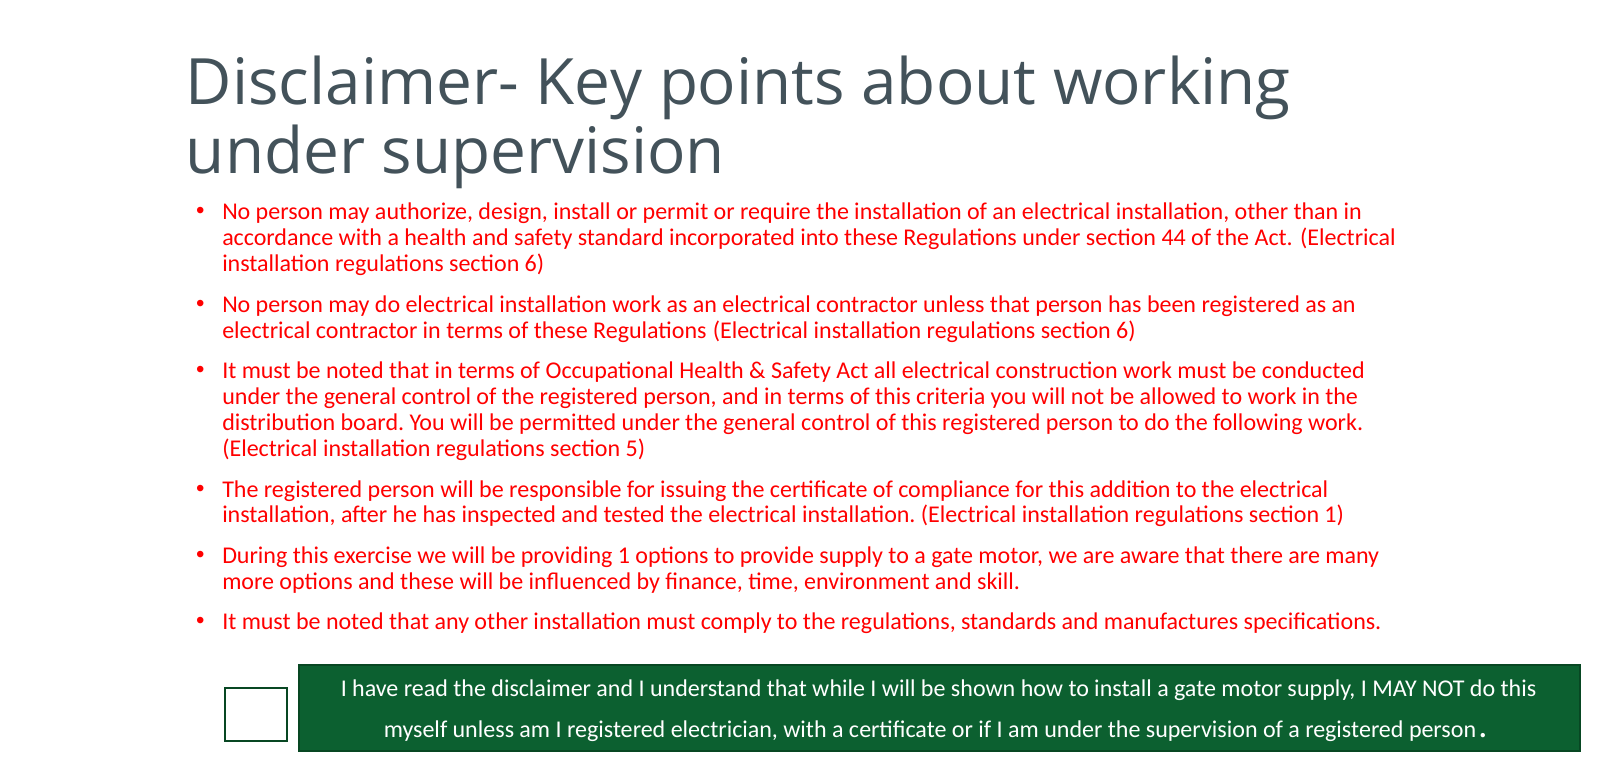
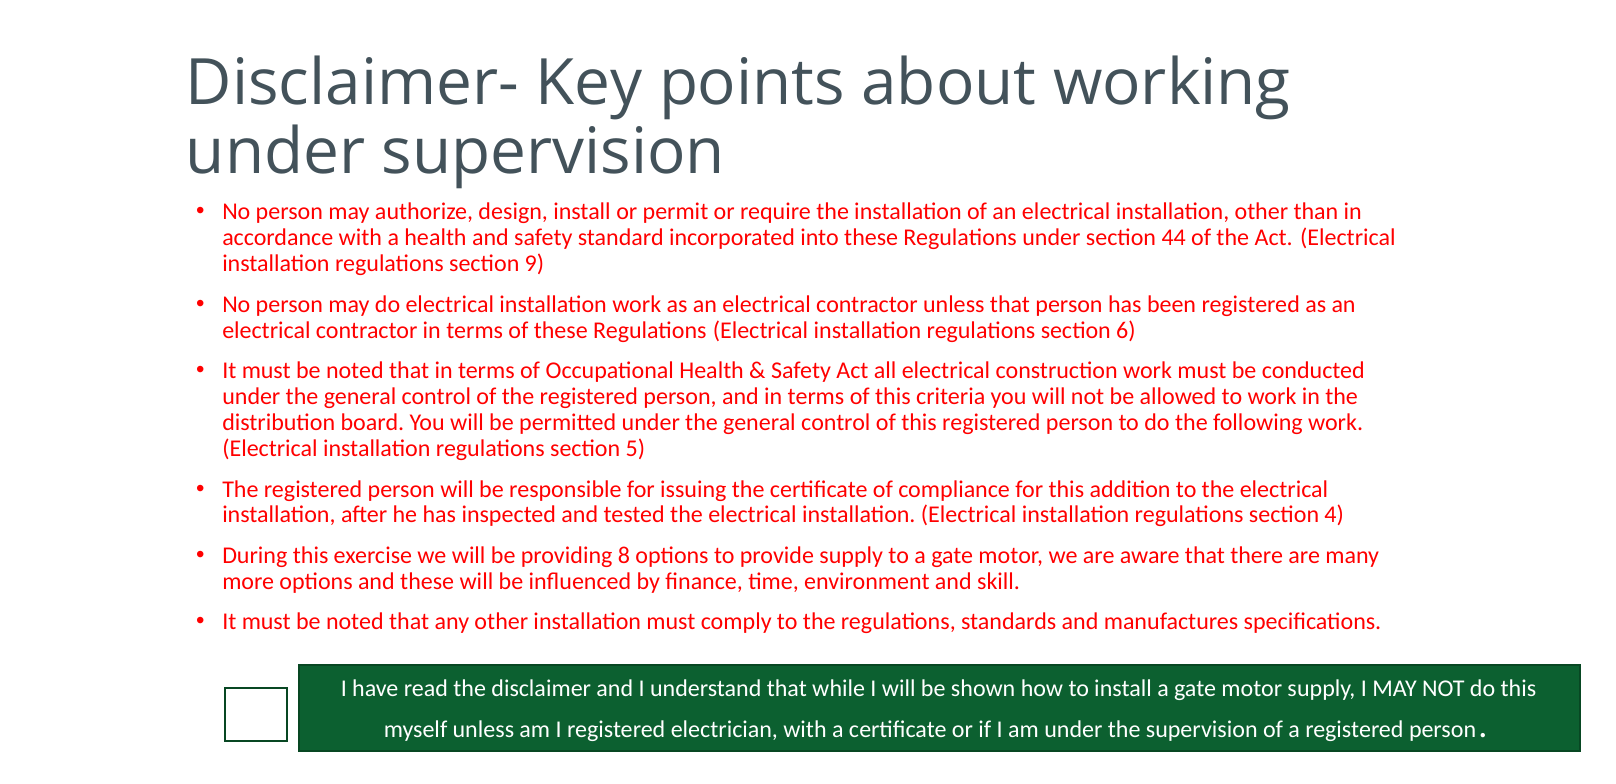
6 at (534, 264): 6 -> 9
section 1: 1 -> 4
providing 1: 1 -> 8
